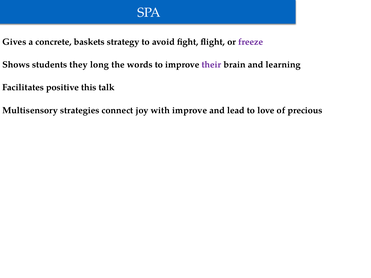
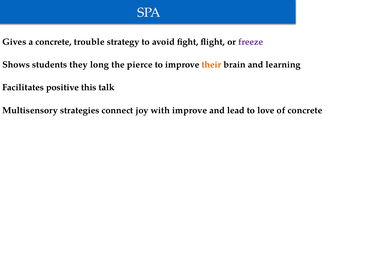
baskets: baskets -> trouble
the words: words -> pierce
their colour: purple -> orange
of precious: precious -> concrete
